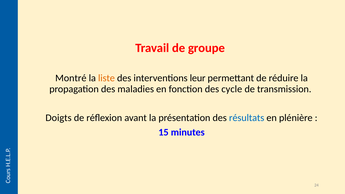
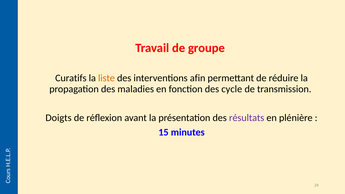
Montré: Montré -> Curatifs
leur: leur -> afin
résultats colour: blue -> purple
